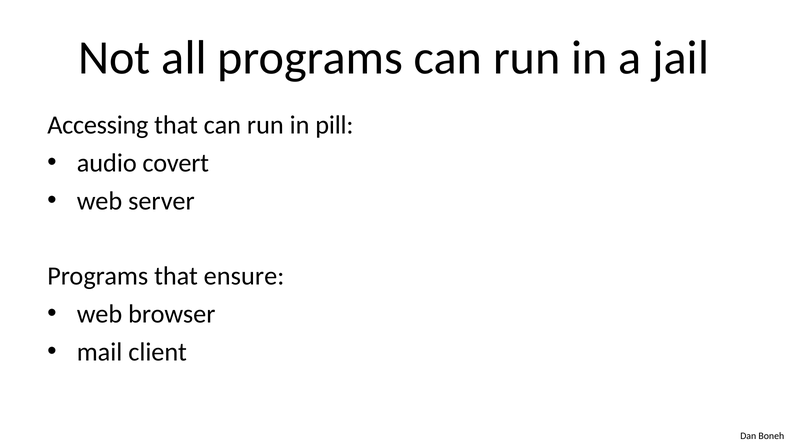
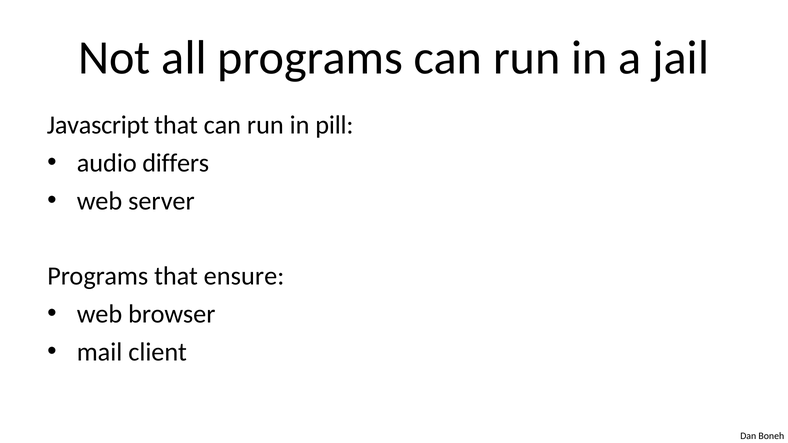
Accessing: Accessing -> Javascript
covert: covert -> differs
